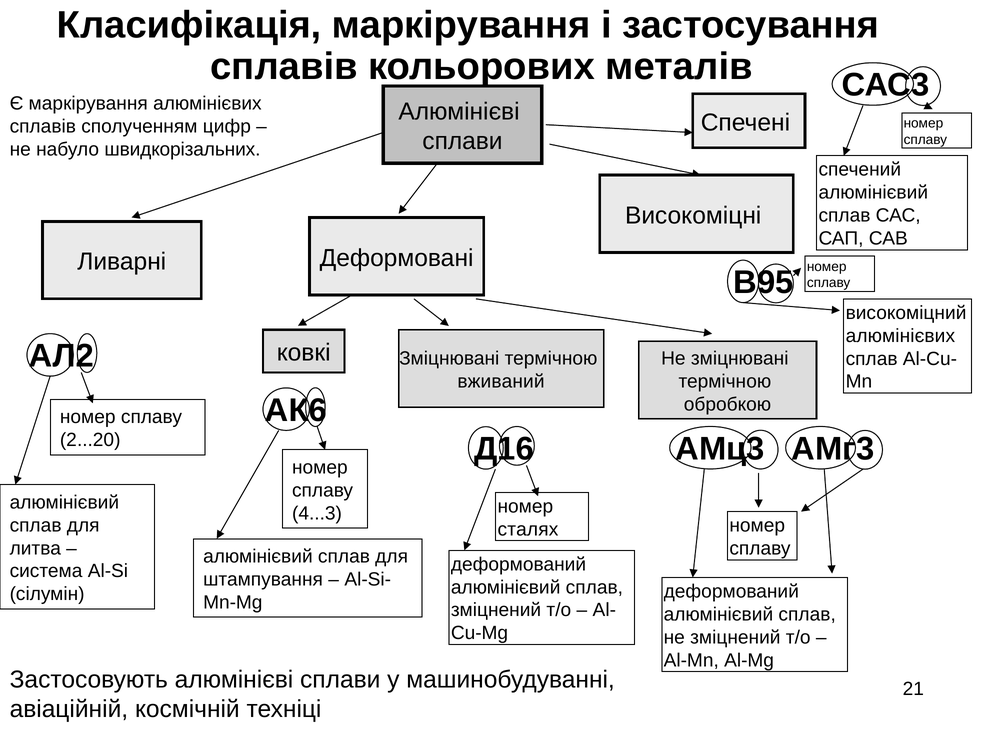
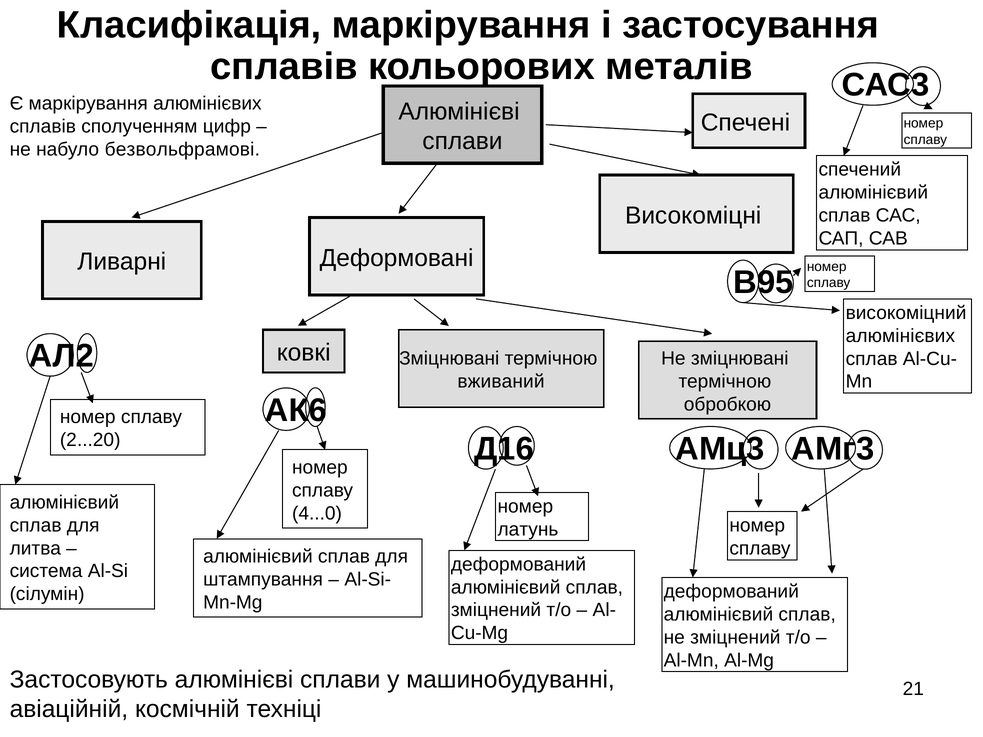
швидкорізальних: швидкорізальних -> безвольфрамові
4...3: 4...3 -> 4...0
сталях: сталях -> латунь
